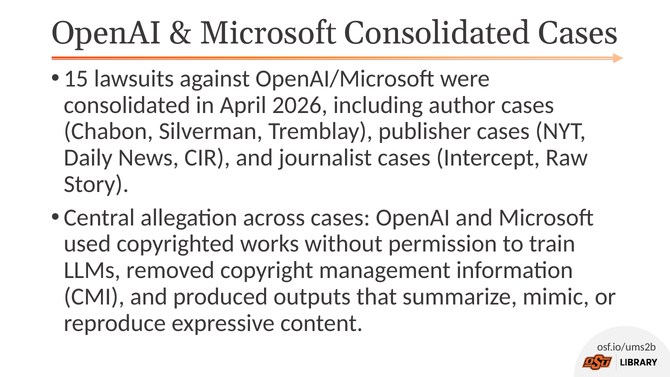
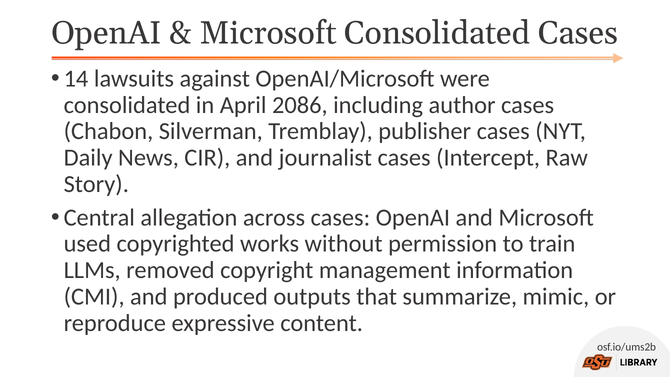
15: 15 -> 14
2026: 2026 -> 2086
